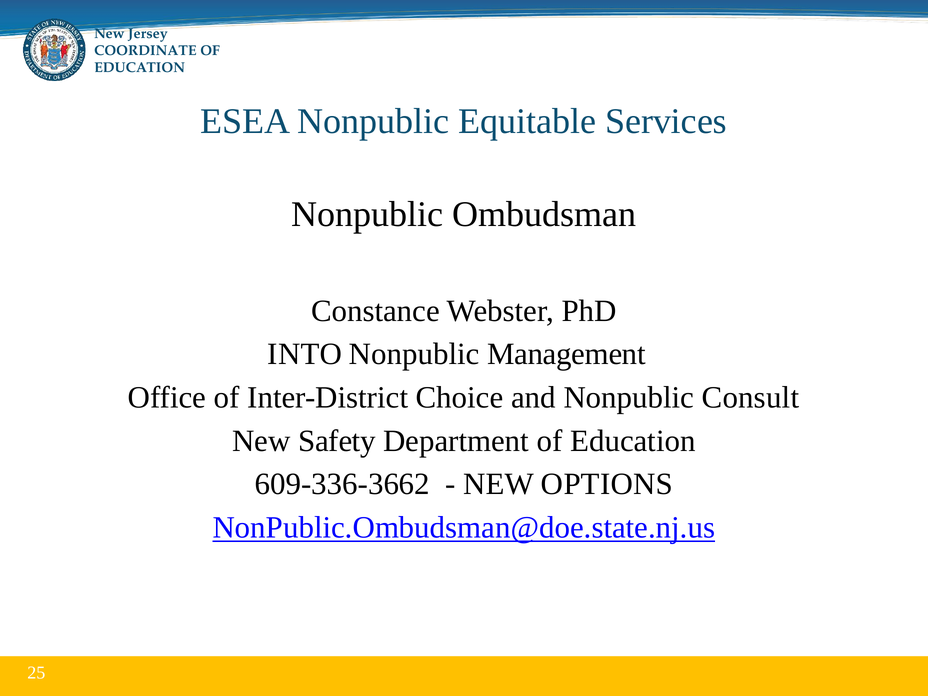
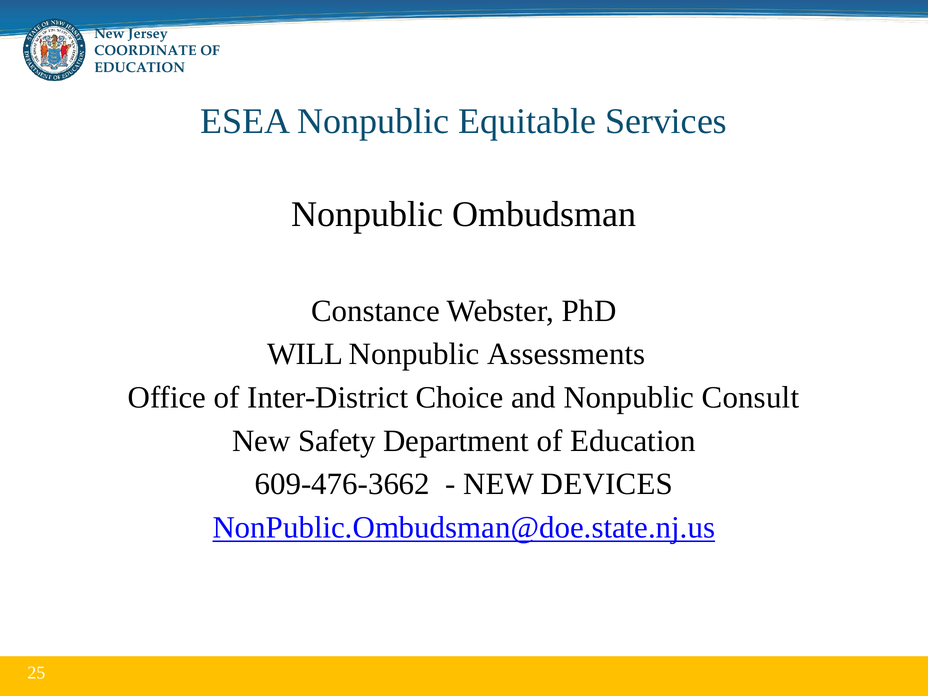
INTO: INTO -> WILL
Management: Management -> Assessments
609-336-3662: 609-336-3662 -> 609-476-3662
OPTIONS: OPTIONS -> DEVICES
